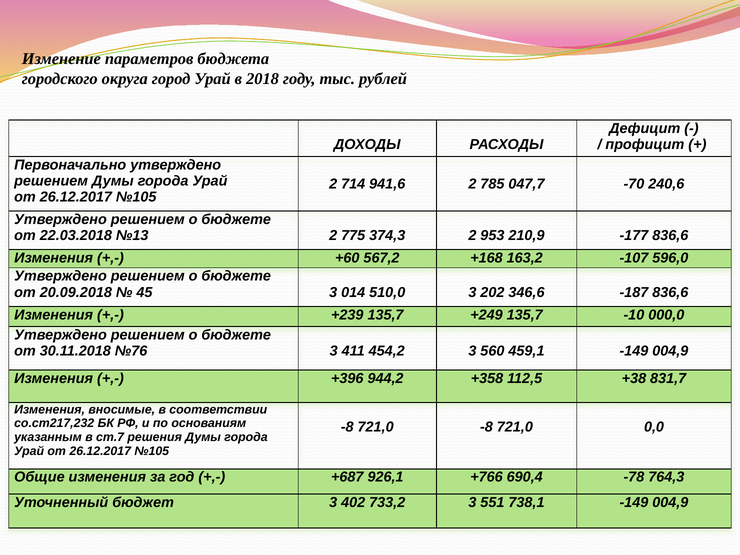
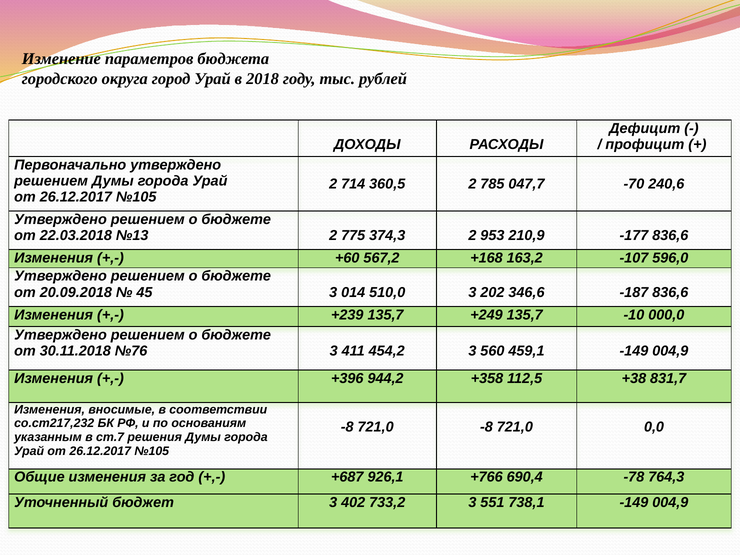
941,6: 941,6 -> 360,5
